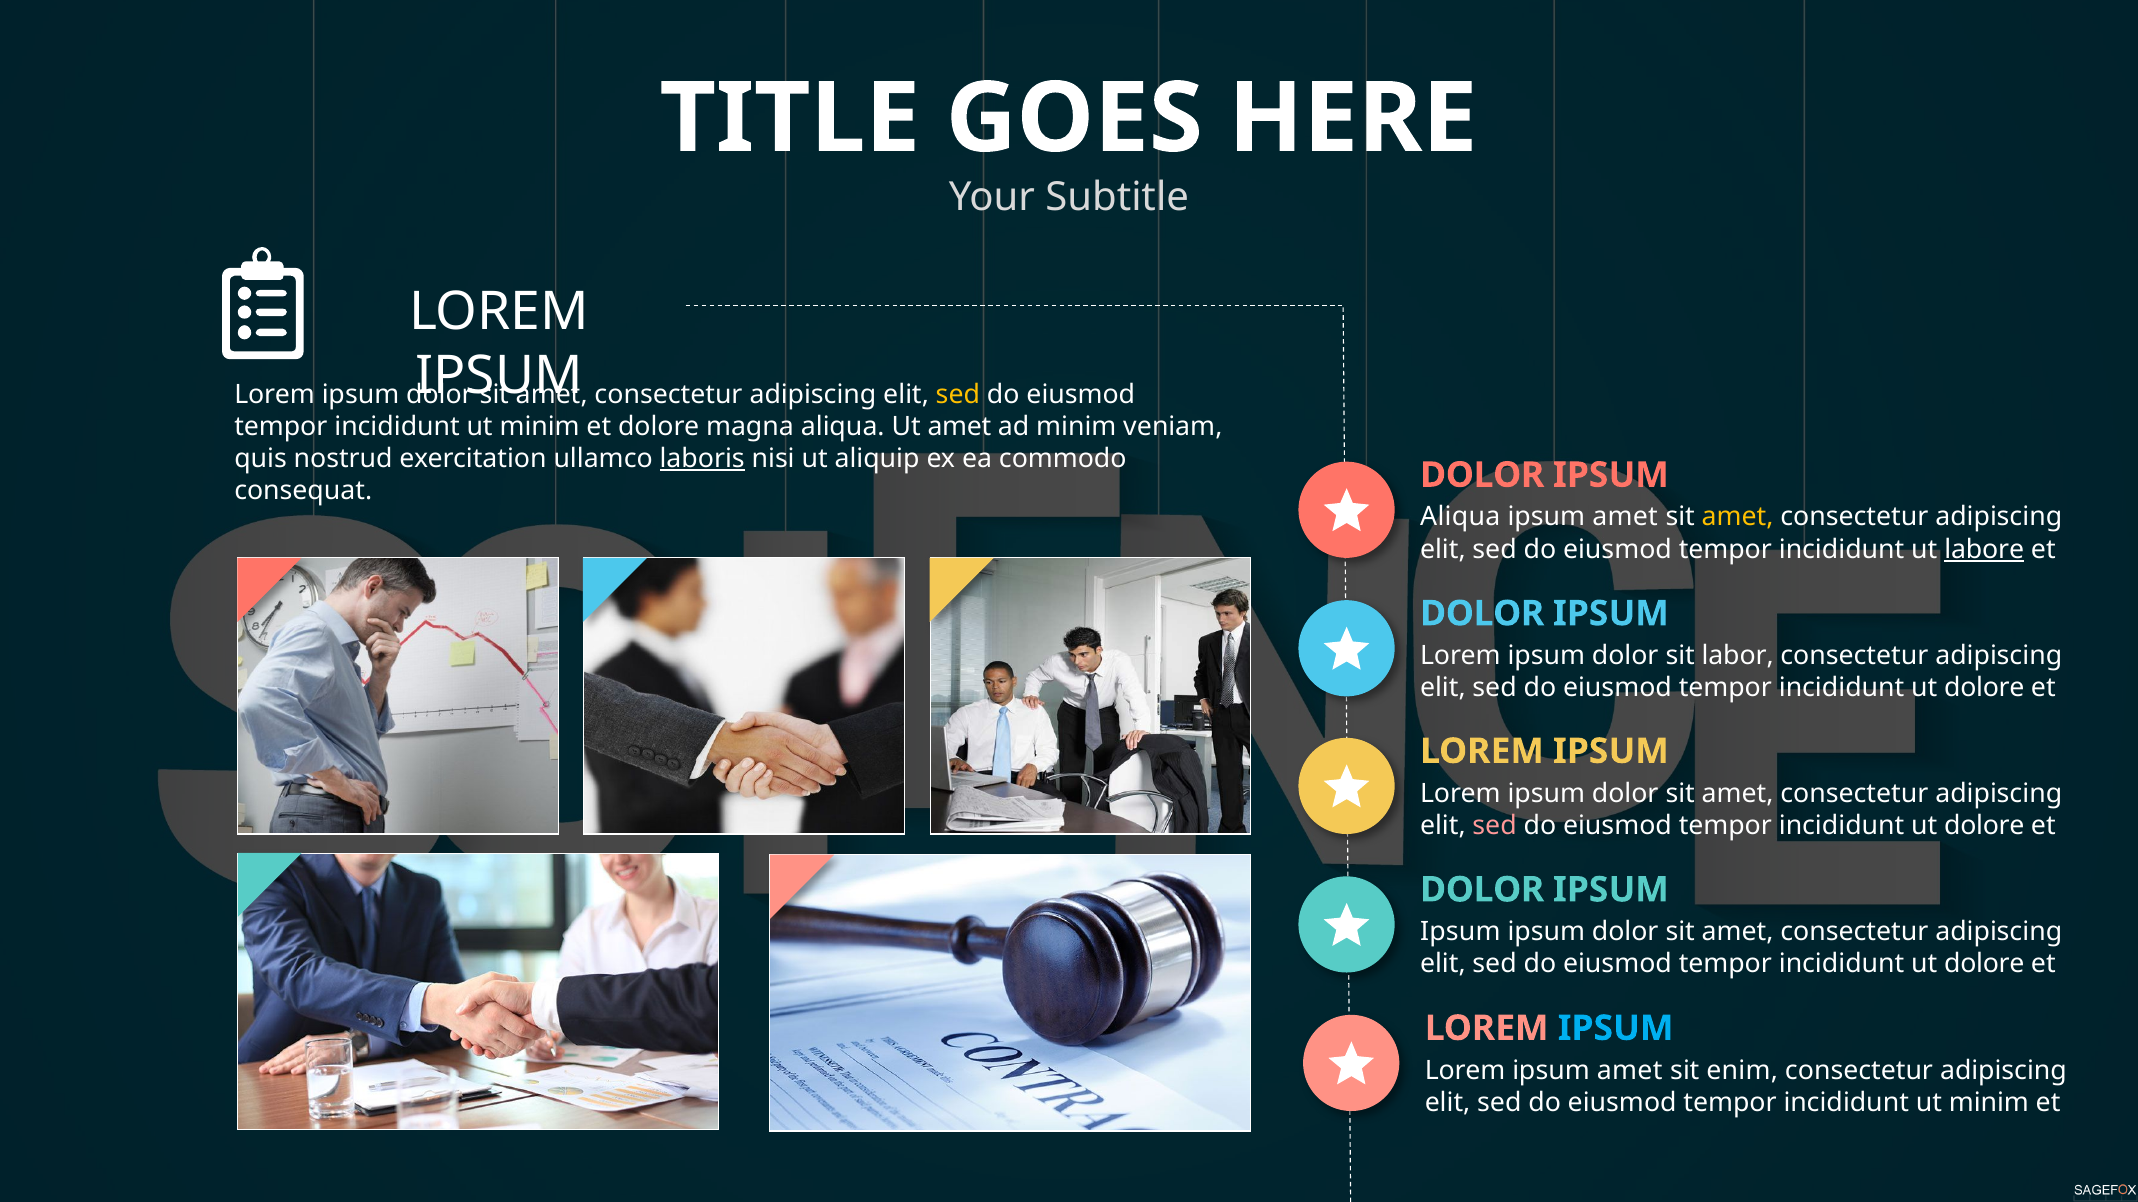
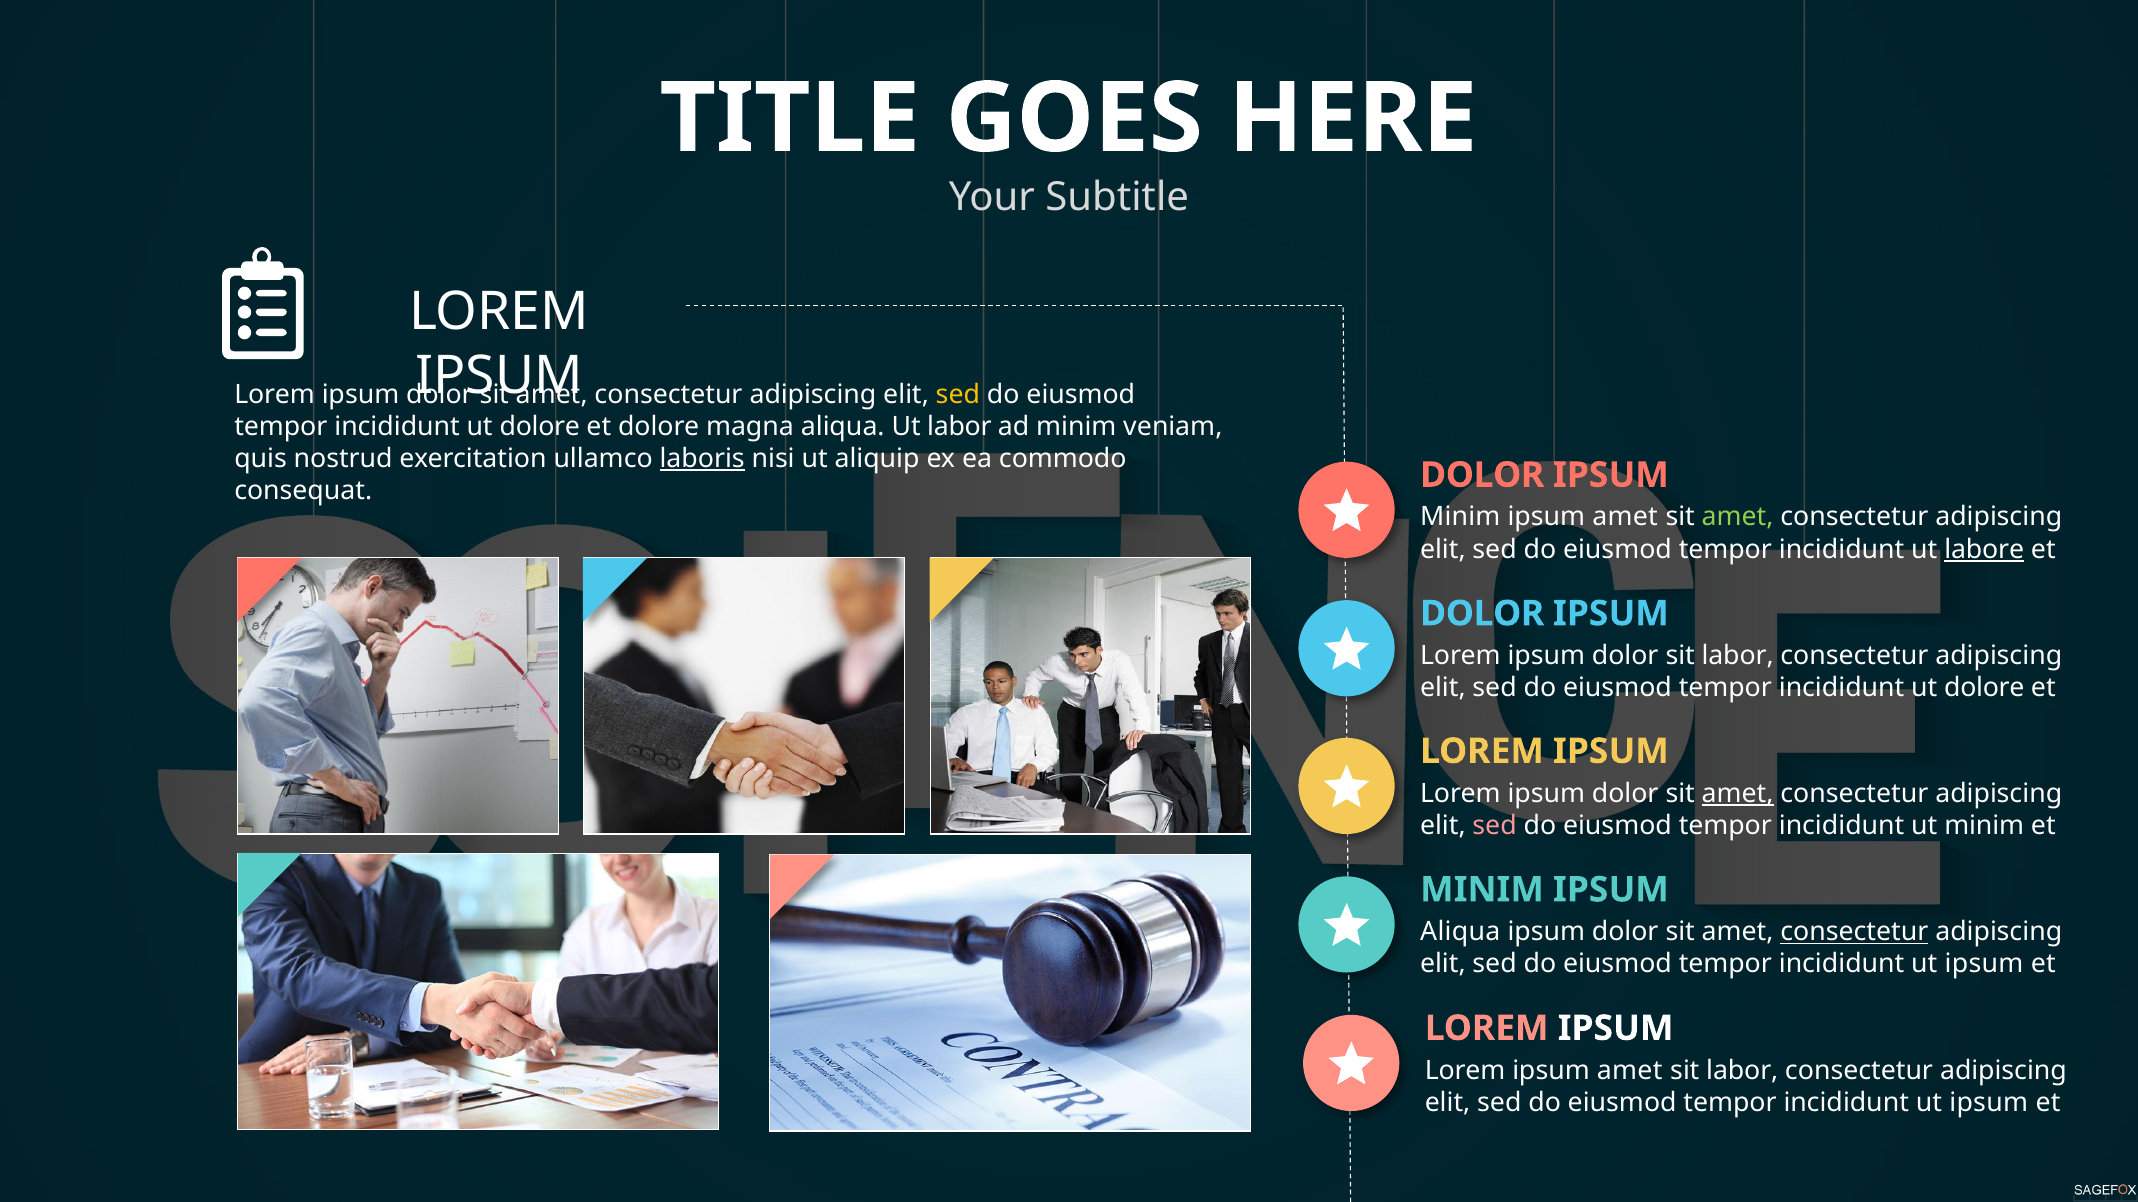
minim at (540, 427): minim -> dolore
Ut amet: amet -> labor
Aliqua at (1460, 517): Aliqua -> Minim
amet at (1738, 517) colour: yellow -> light green
amet at (1738, 794) underline: none -> present
dolore at (1984, 826): dolore -> minim
DOLOR at (1482, 890): DOLOR -> MINIM
Ipsum at (1460, 932): Ipsum -> Aliqua
consectetur at (1854, 932) underline: none -> present
dolore at (1984, 964): dolore -> ipsum
IPSUM at (1616, 1029) colour: light blue -> white
enim at (1742, 1071): enim -> labor
minim at (1989, 1103): minim -> ipsum
